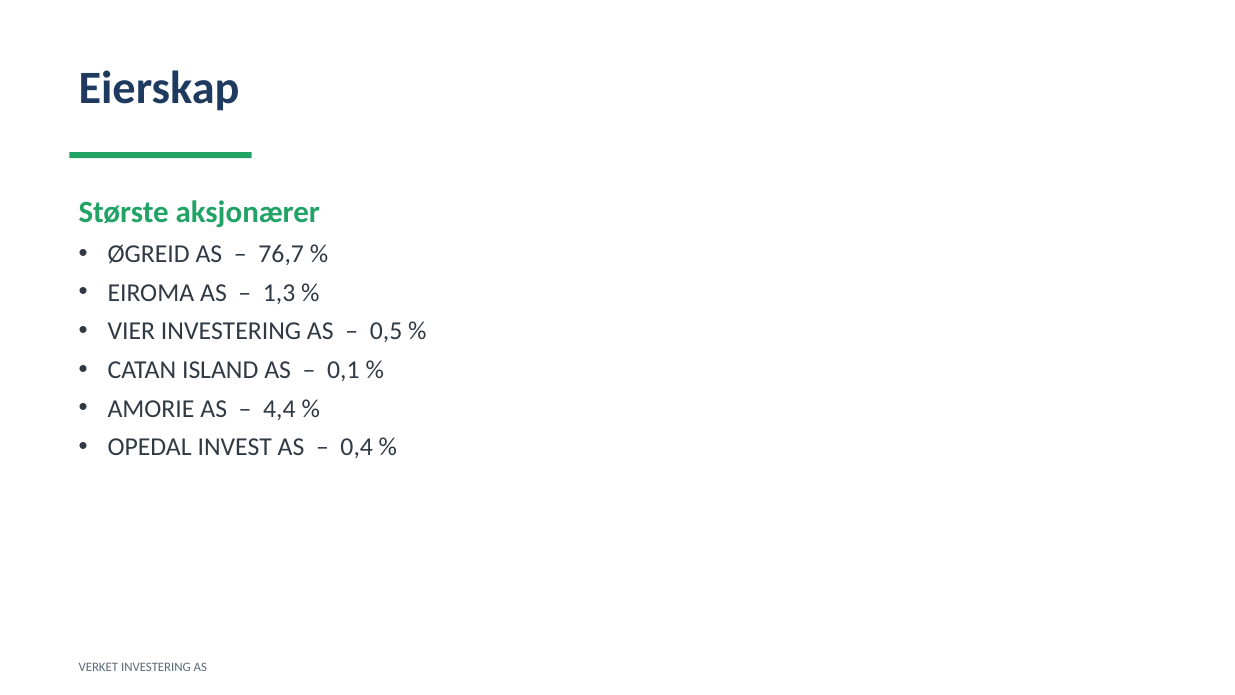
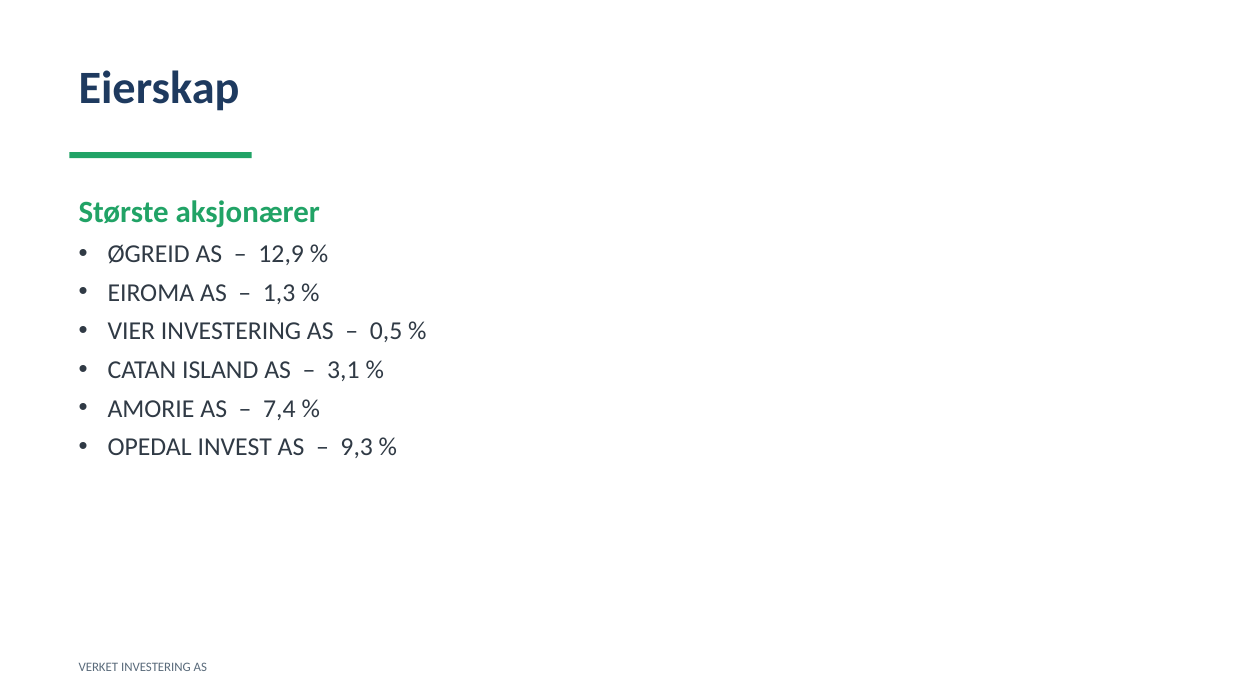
76,7: 76,7 -> 12,9
0,1: 0,1 -> 3,1
4,4: 4,4 -> 7,4
0,4: 0,4 -> 9,3
